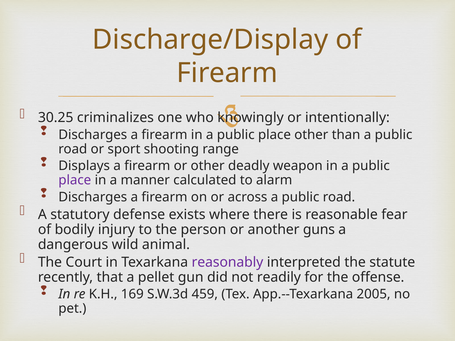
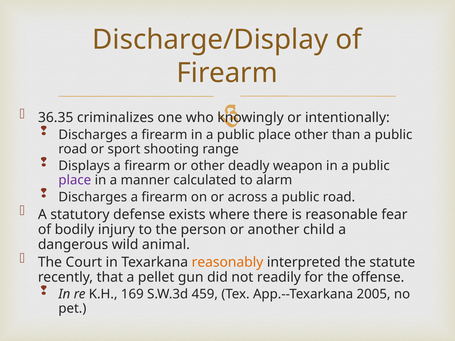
30.25: 30.25 -> 36.35
guns: guns -> child
reasonably colour: purple -> orange
